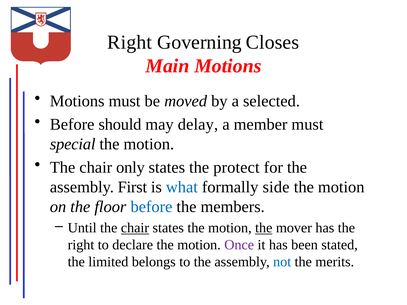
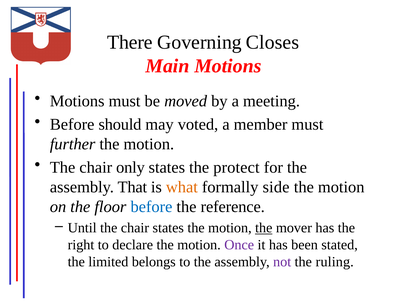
Right at (130, 42): Right -> There
selected: selected -> meeting
delay: delay -> voted
special: special -> further
First: First -> That
what colour: blue -> orange
members: members -> reference
chair at (135, 228) underline: present -> none
not colour: blue -> purple
merits: merits -> ruling
